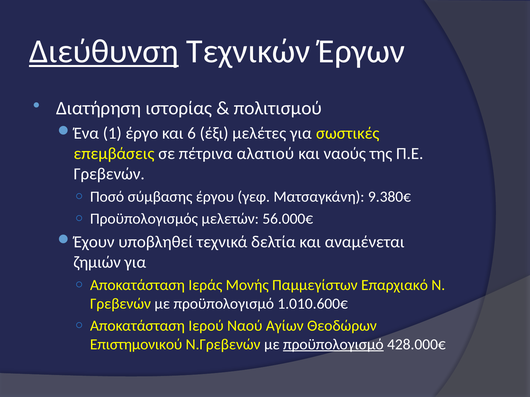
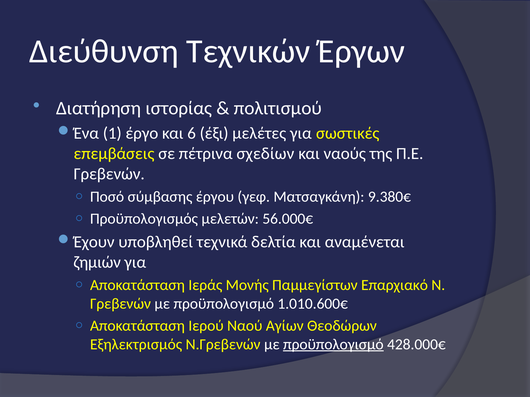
Διεύθυνση underline: present -> none
αλατιού: αλατιού -> σχεδίων
Επιστημονικού: Επιστημονικού -> Εξηλεκτρισμός
